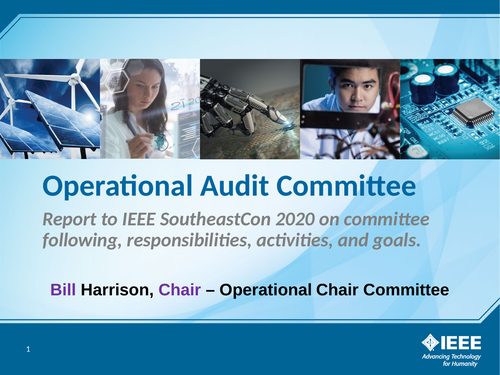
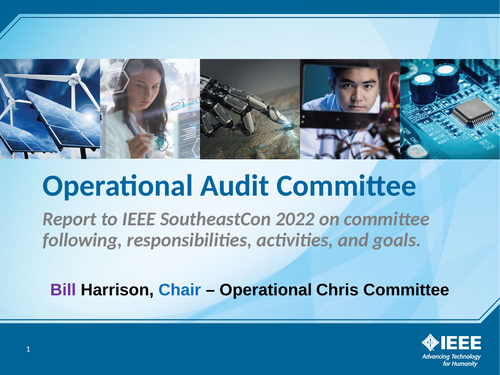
2020: 2020 -> 2022
Chair at (180, 290) colour: purple -> blue
Operational Chair: Chair -> Chris
